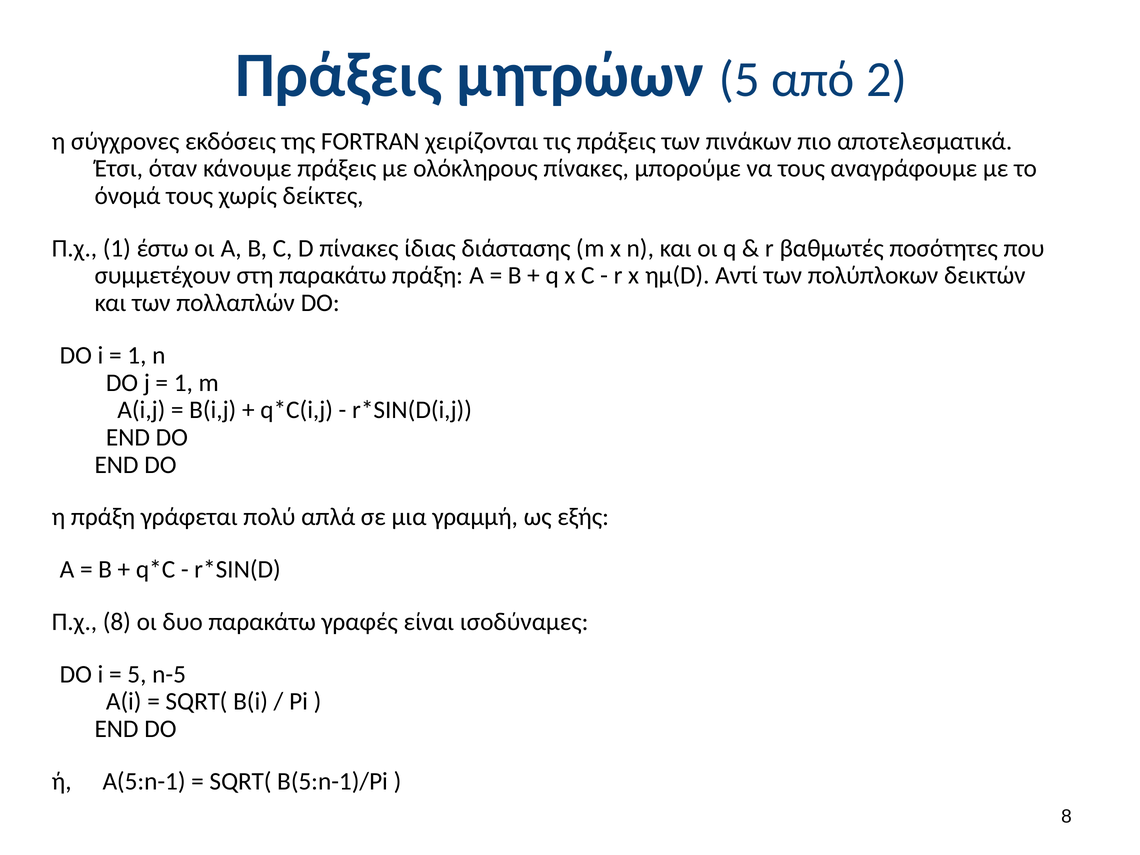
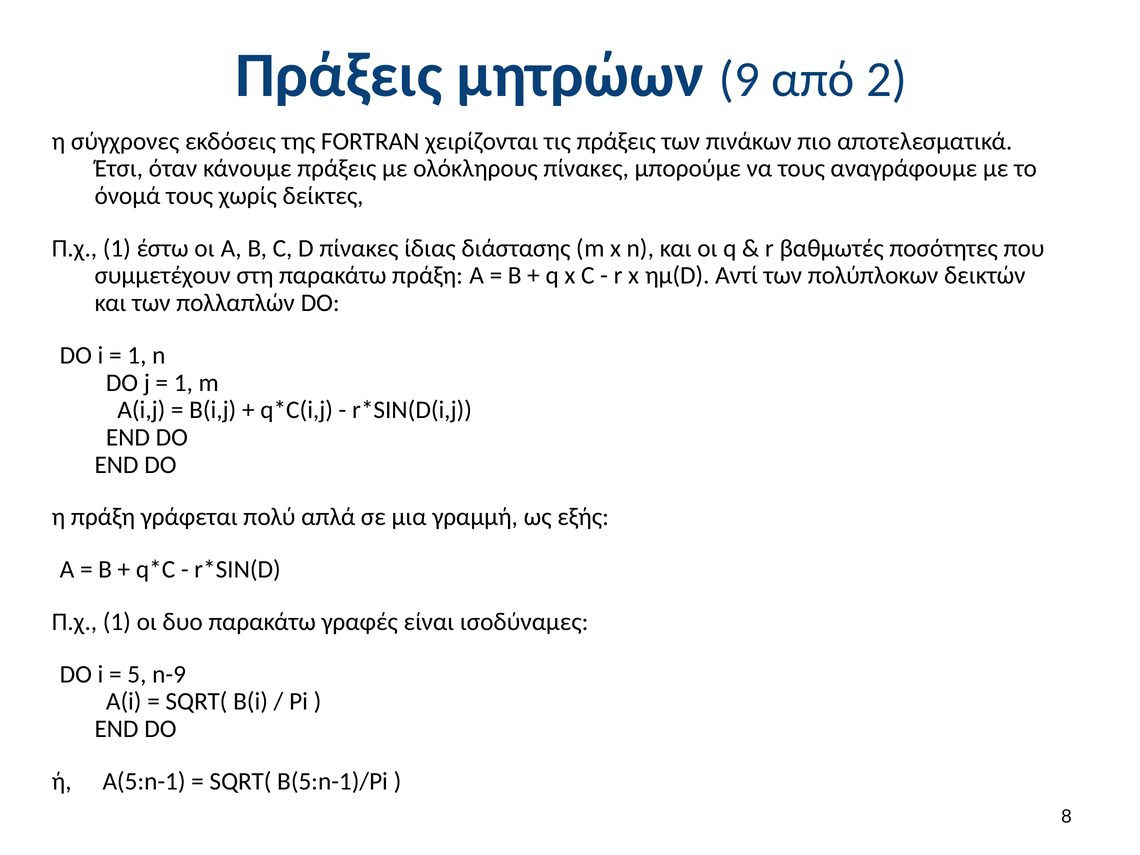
μητρώων 5: 5 -> 9
8 at (117, 622): 8 -> 1
n-5: n-5 -> n-9
